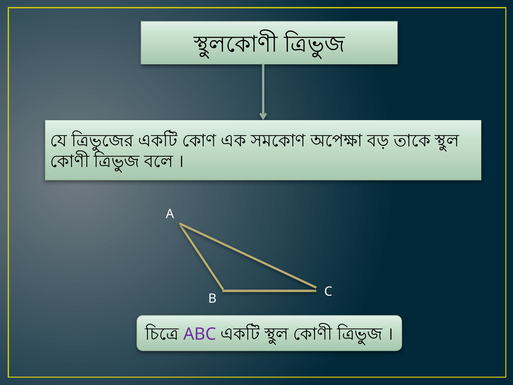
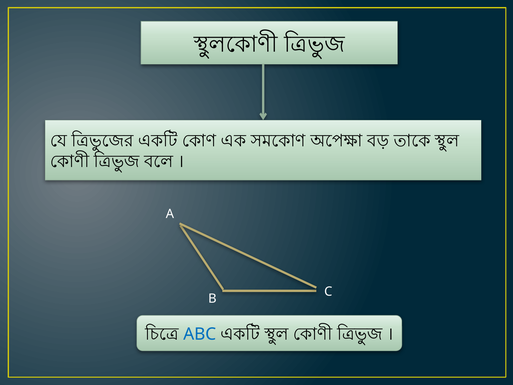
ABC colour: purple -> blue
